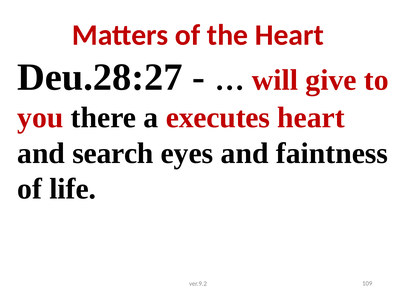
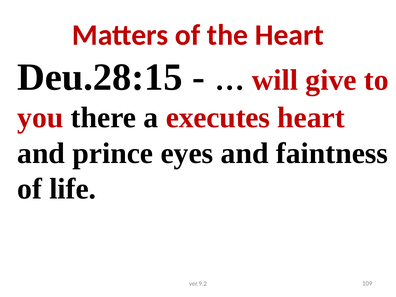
Deu.28:27: Deu.28:27 -> Deu.28:15
search: search -> prince
